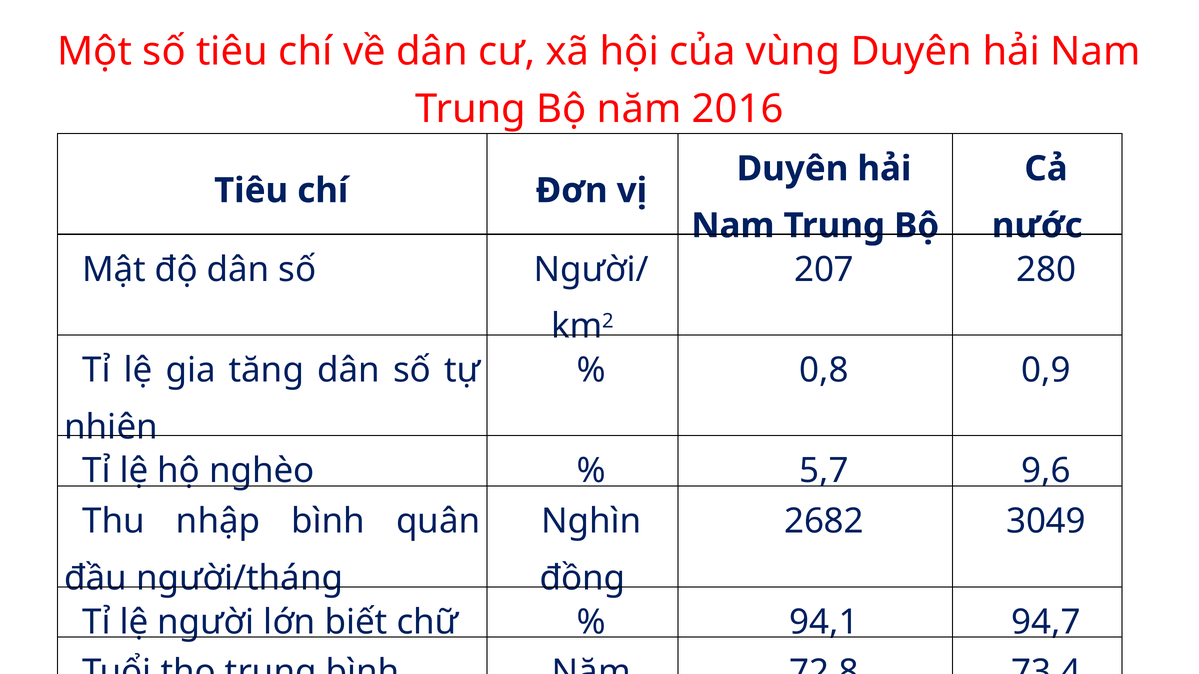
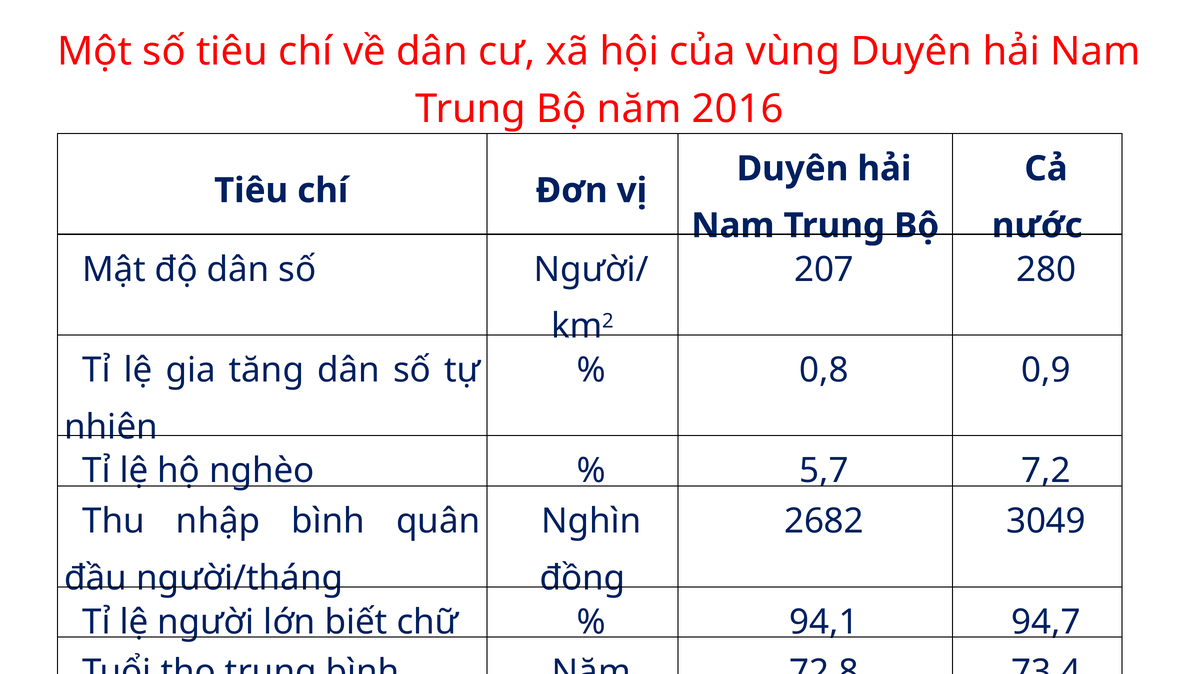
9,6: 9,6 -> 7,2
